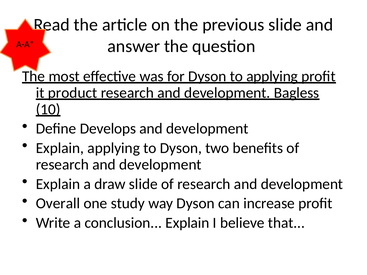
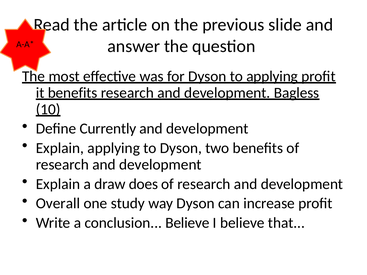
it product: product -> benefits
Develops: Develops -> Currently
draw slide: slide -> does
conclusion Explain: Explain -> Believe
